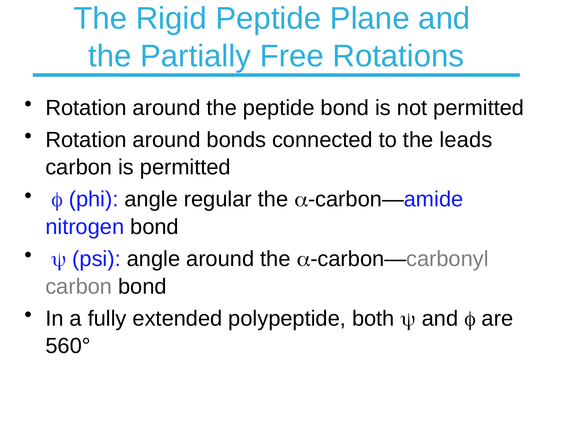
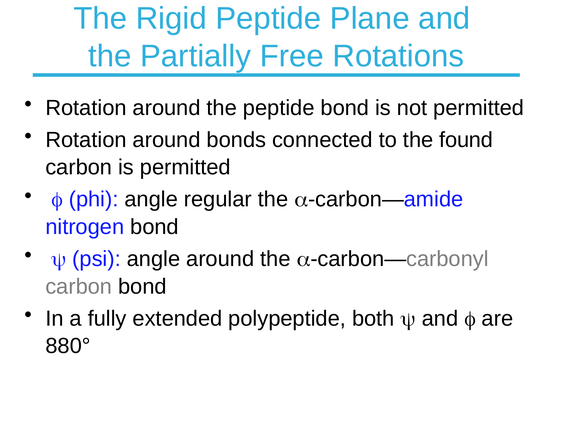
leads: leads -> found
560°: 560° -> 880°
